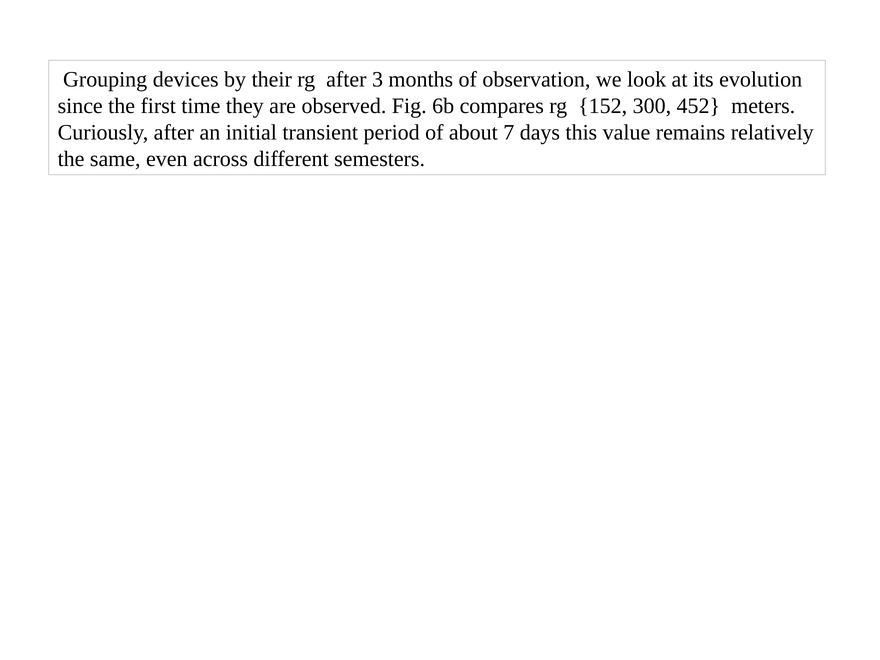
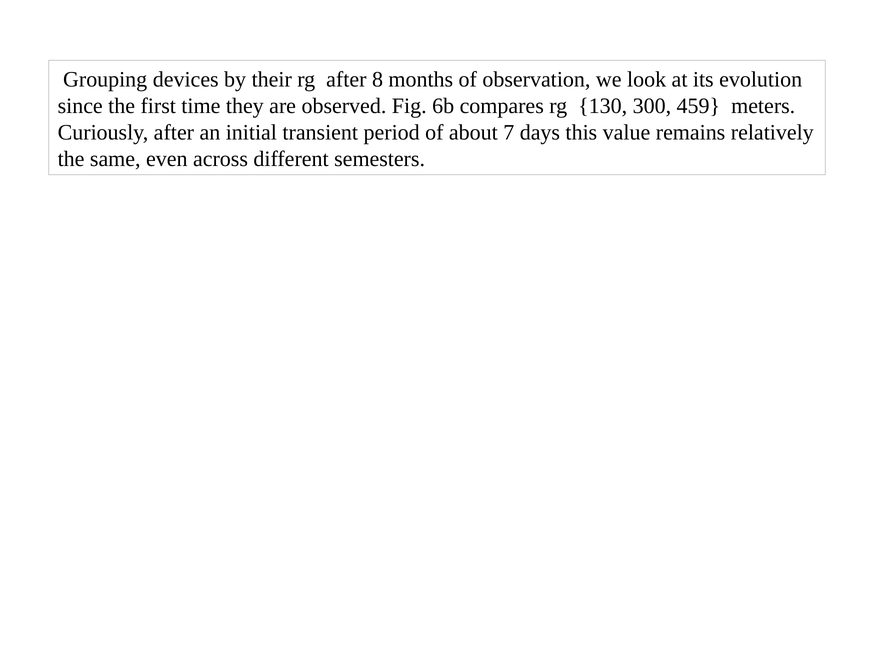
3: 3 -> 8
152: 152 -> 130
452: 452 -> 459
